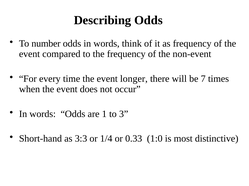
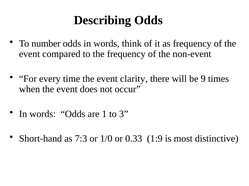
longer: longer -> clarity
7: 7 -> 9
3:3: 3:3 -> 7:3
1/4: 1/4 -> 1/0
1:0: 1:0 -> 1:9
